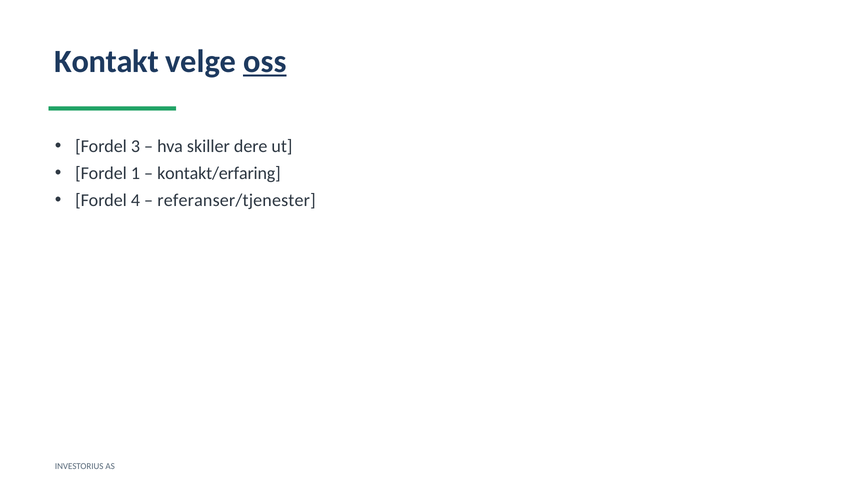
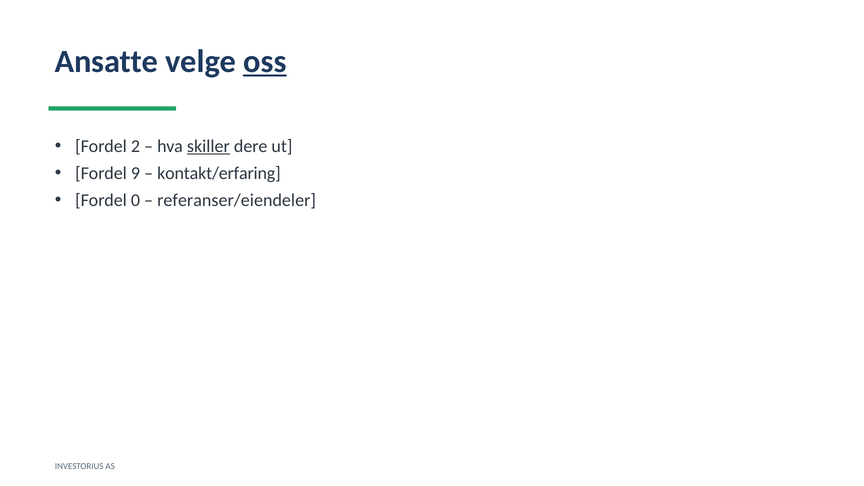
Kontakt: Kontakt -> Ansatte
3: 3 -> 2
skiller underline: none -> present
1: 1 -> 9
4: 4 -> 0
referanser/tjenester: referanser/tjenester -> referanser/eiendeler
